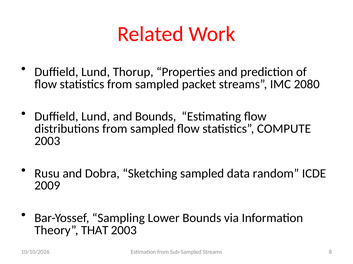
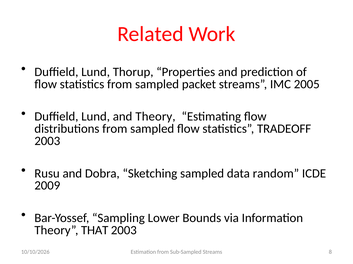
2080: 2080 -> 2005
and Bounds: Bounds -> Theory
COMPUTE: COMPUTE -> TRADEOFF
